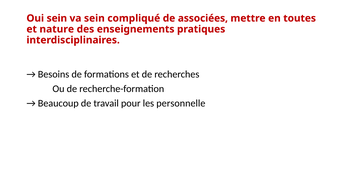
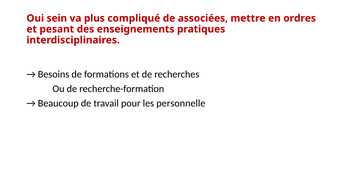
va sein: sein -> plus
toutes: toutes -> ordres
nature: nature -> pesant
